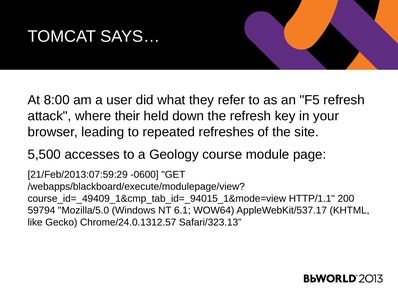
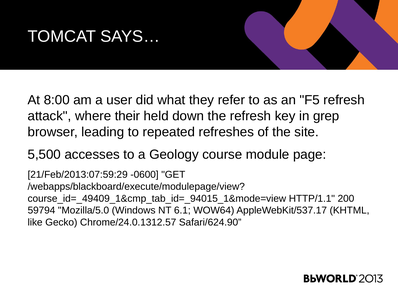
your: your -> grep
Safari/323.13: Safari/323.13 -> Safari/624.90
